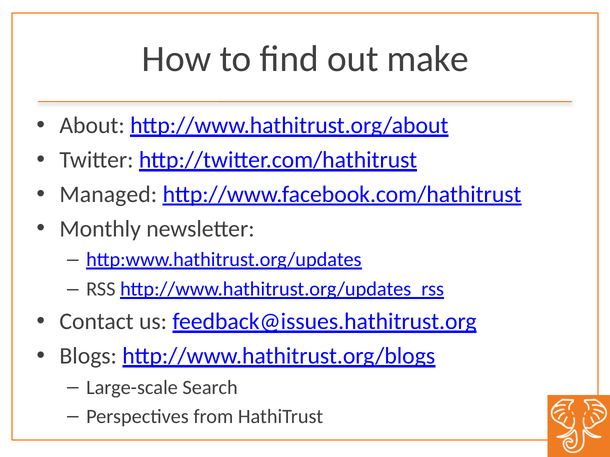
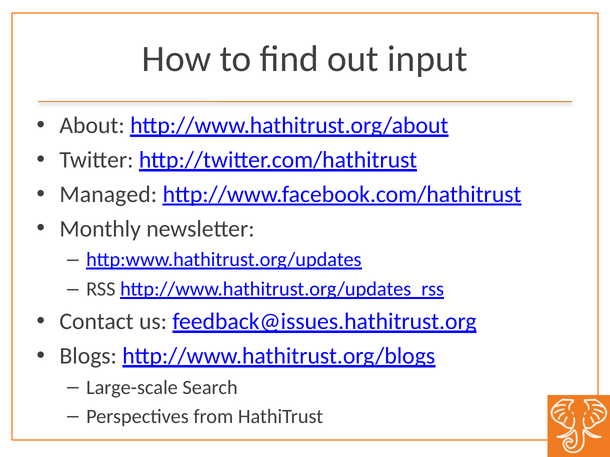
make: make -> input
